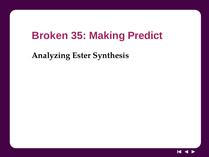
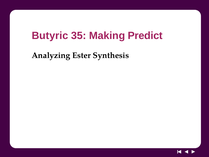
Broken: Broken -> Butyric
